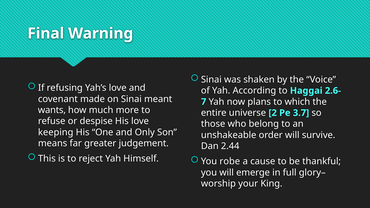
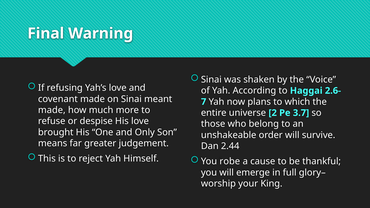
wants at (52, 110): wants -> made
keeping: keeping -> brought
